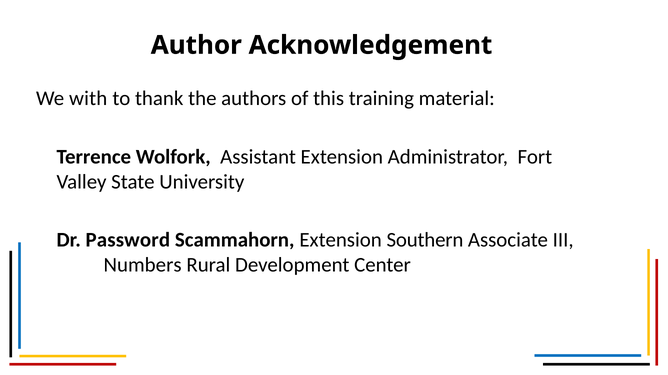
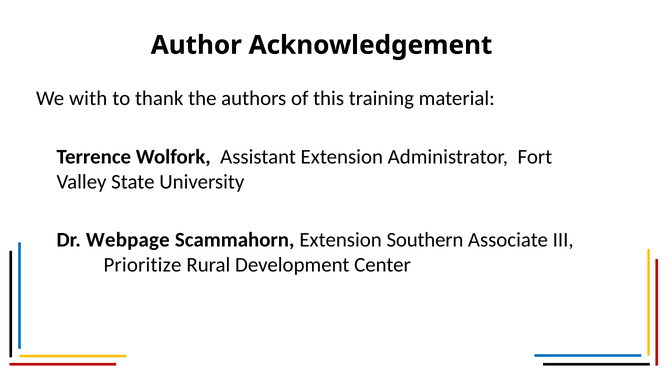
Password: Password -> Webpage
Numbers: Numbers -> Prioritize
